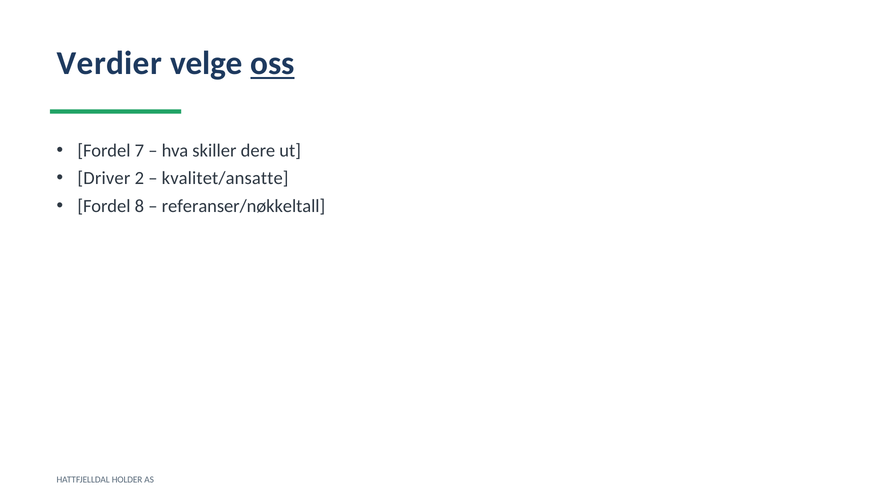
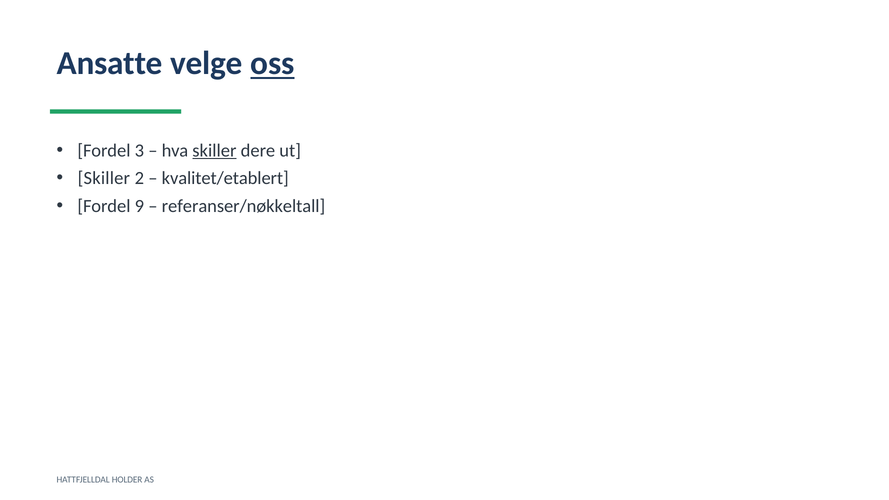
Verdier: Verdier -> Ansatte
7: 7 -> 3
skiller at (214, 151) underline: none -> present
Driver at (104, 178): Driver -> Skiller
kvalitet/ansatte: kvalitet/ansatte -> kvalitet/etablert
8: 8 -> 9
